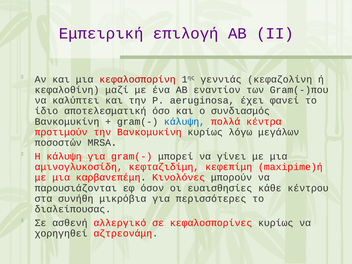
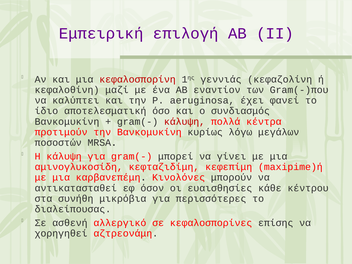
κάλυψη at (185, 122) colour: blue -> red
παρουσιάζονται: παρουσιάζονται -> αντικατασταθεί
κεφαλοσπορίνες κυρίως: κυρίως -> επίσης
